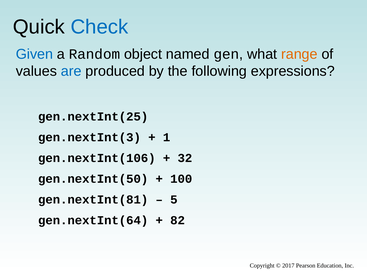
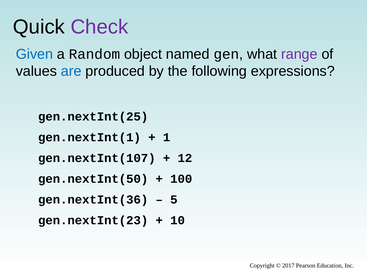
Check colour: blue -> purple
range colour: orange -> purple
gen.nextInt(3: gen.nextInt(3 -> gen.nextInt(1
gen.nextInt(106: gen.nextInt(106 -> gen.nextInt(107
32: 32 -> 12
gen.nextInt(81: gen.nextInt(81 -> gen.nextInt(36
gen.nextInt(64: gen.nextInt(64 -> gen.nextInt(23
82: 82 -> 10
